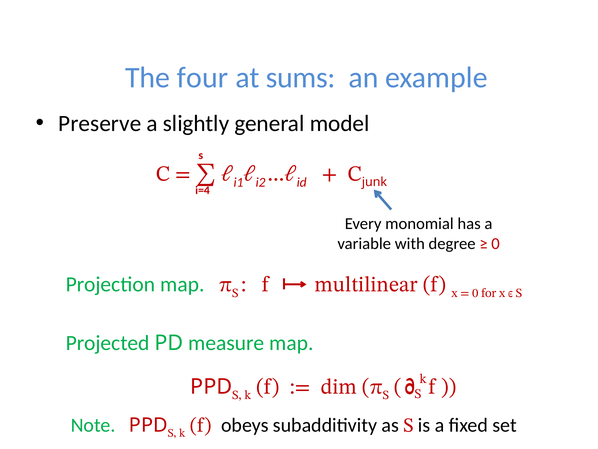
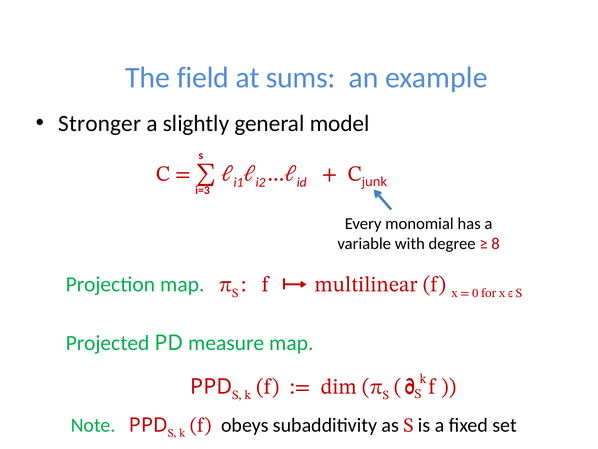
four: four -> field
Preserve: Preserve -> Stronger
i=4: i=4 -> i=3
0 at (496, 243): 0 -> 8
